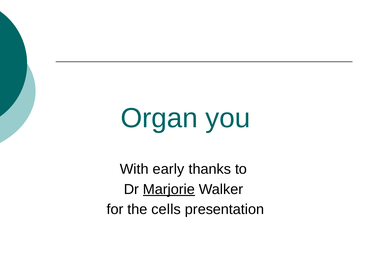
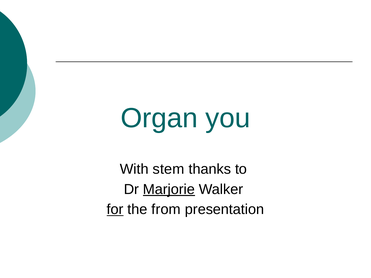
early: early -> stem
for underline: none -> present
cells: cells -> from
